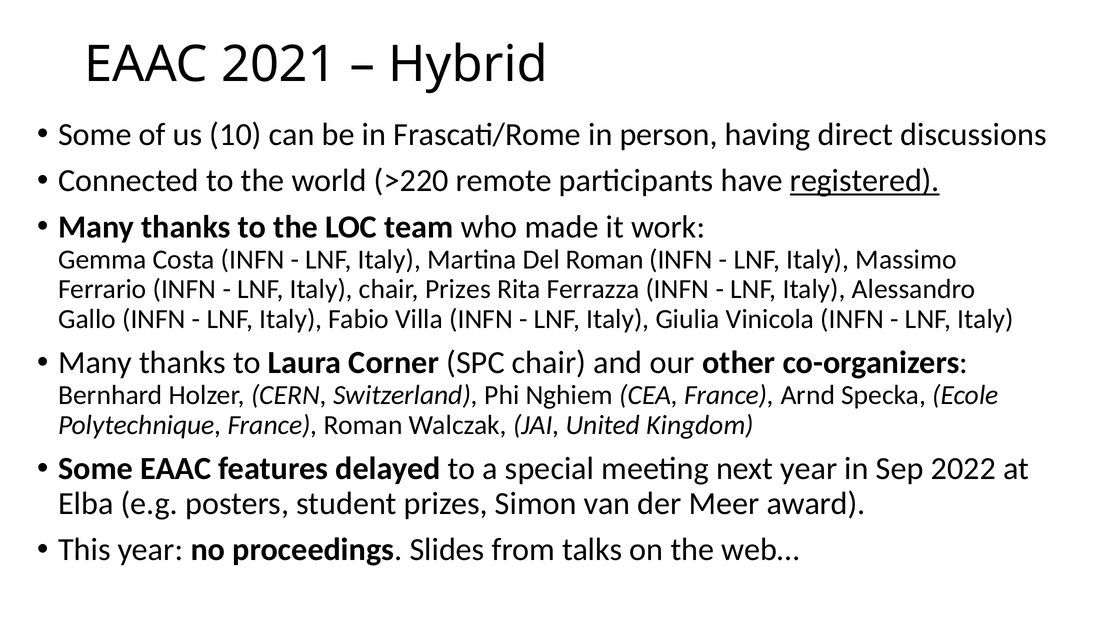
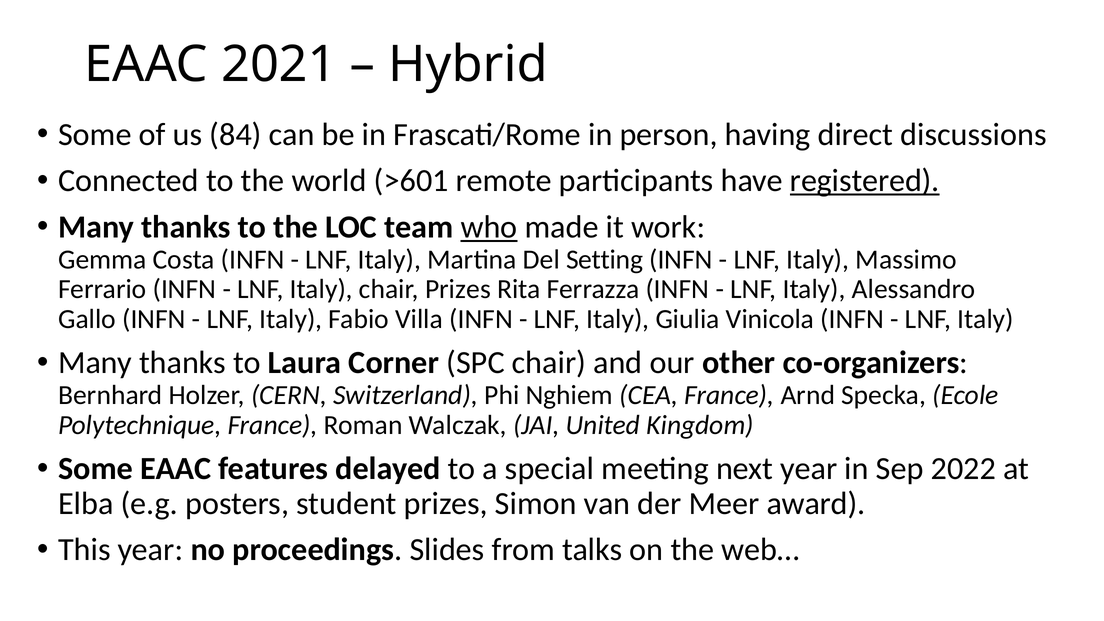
10: 10 -> 84
>220: >220 -> >601
who underline: none -> present
Del Roman: Roman -> Setting
